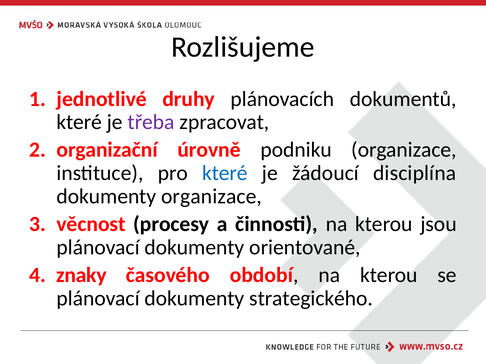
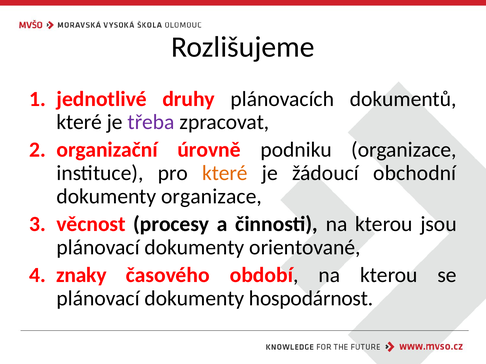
které at (225, 173) colour: blue -> orange
disciplína: disciplína -> obchodní
strategického: strategického -> hospodárnost
